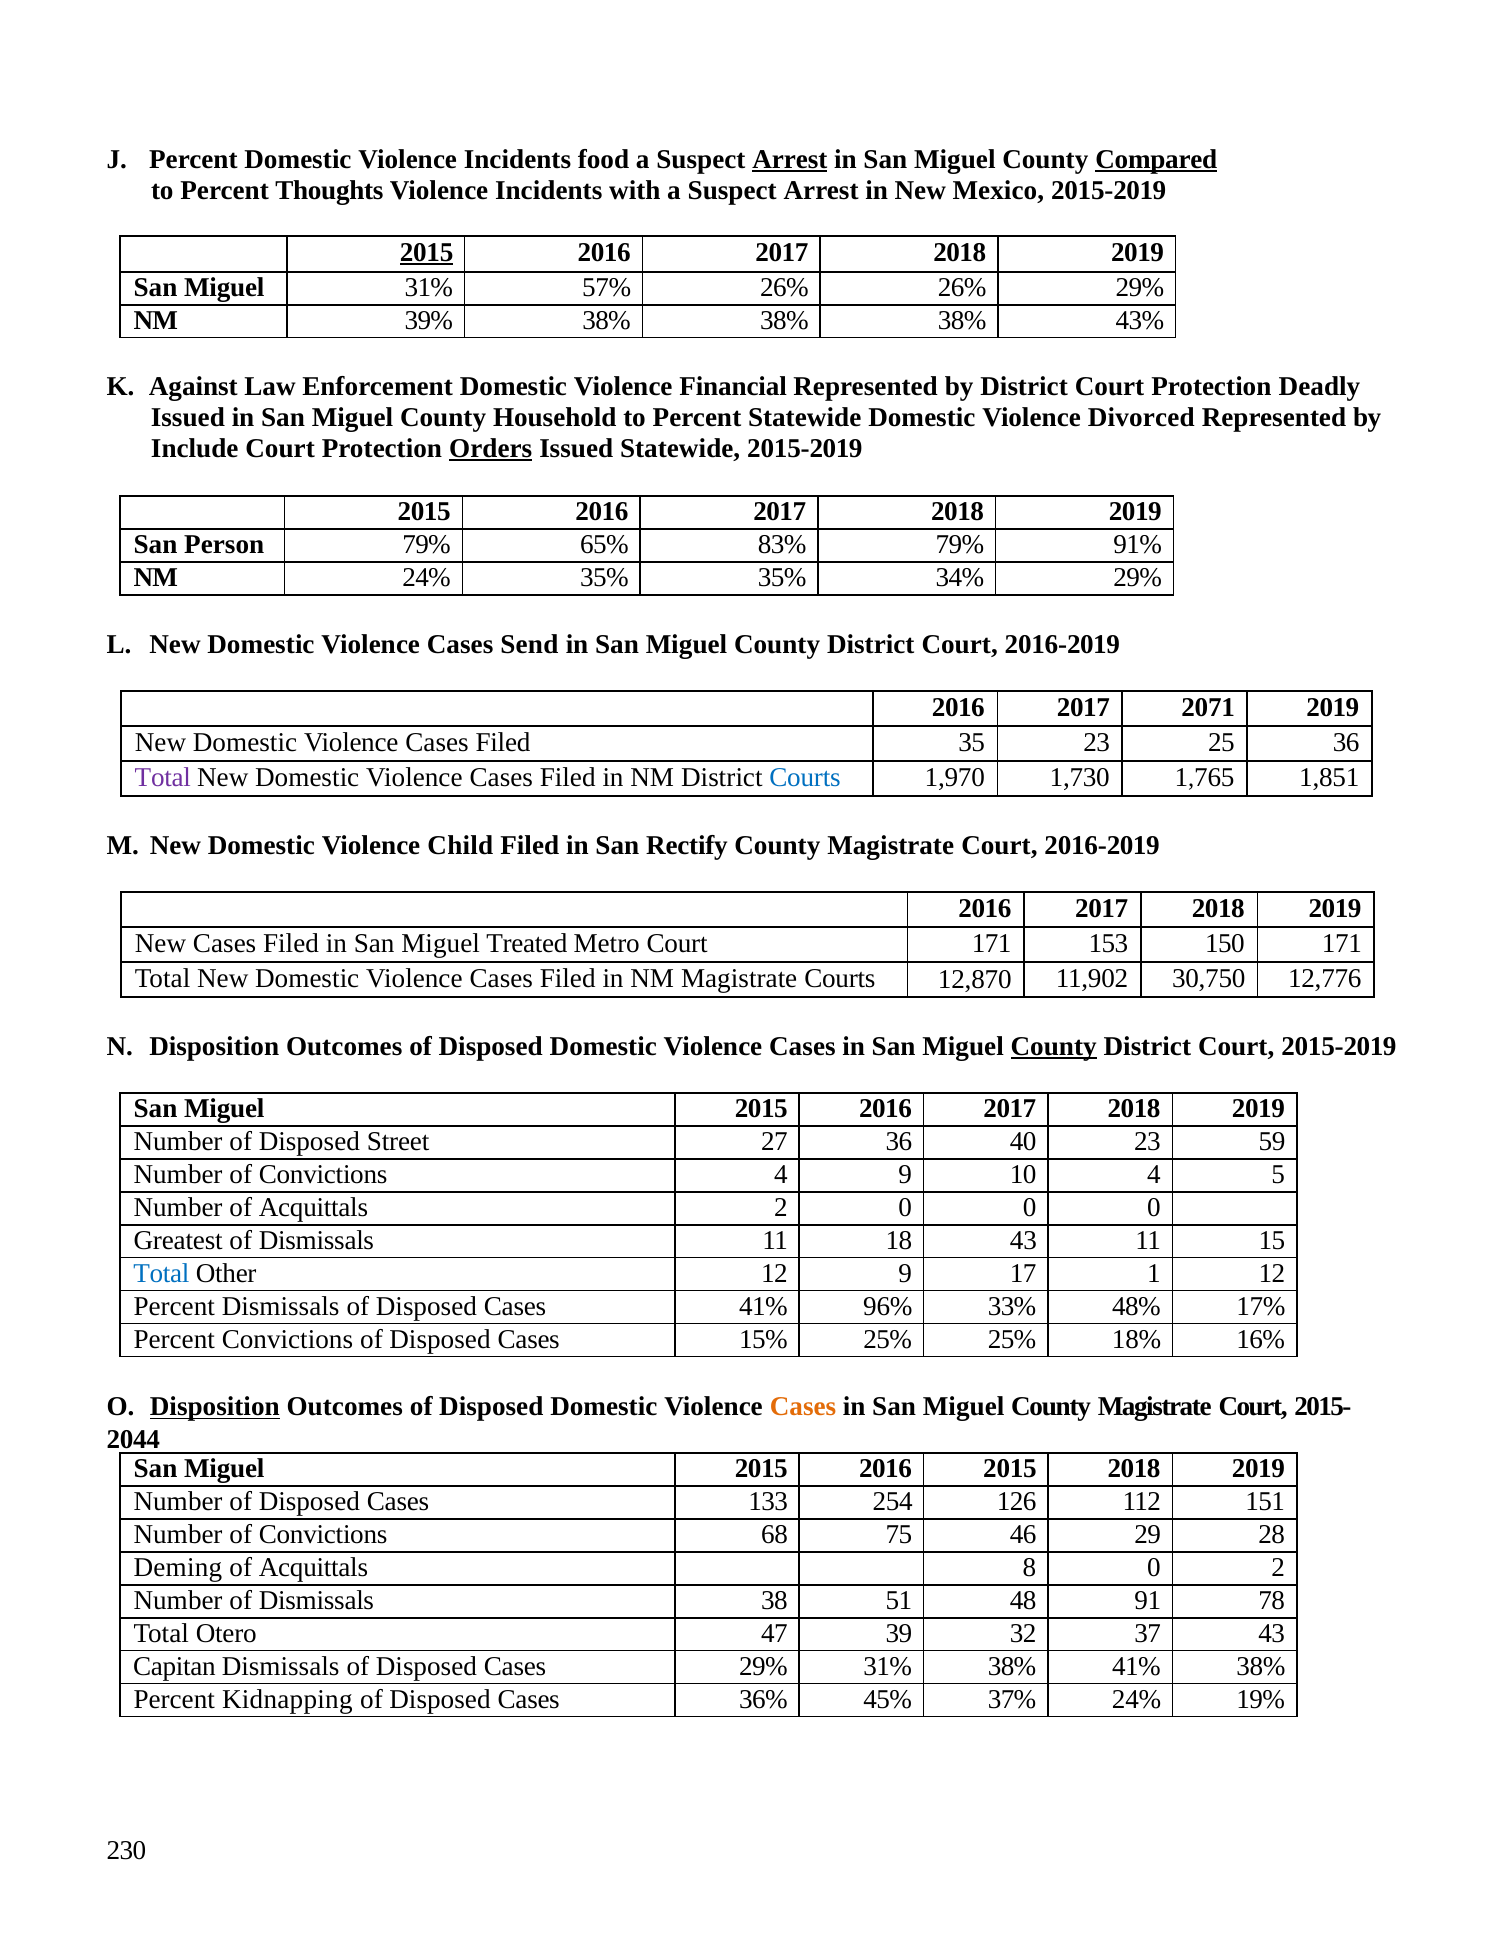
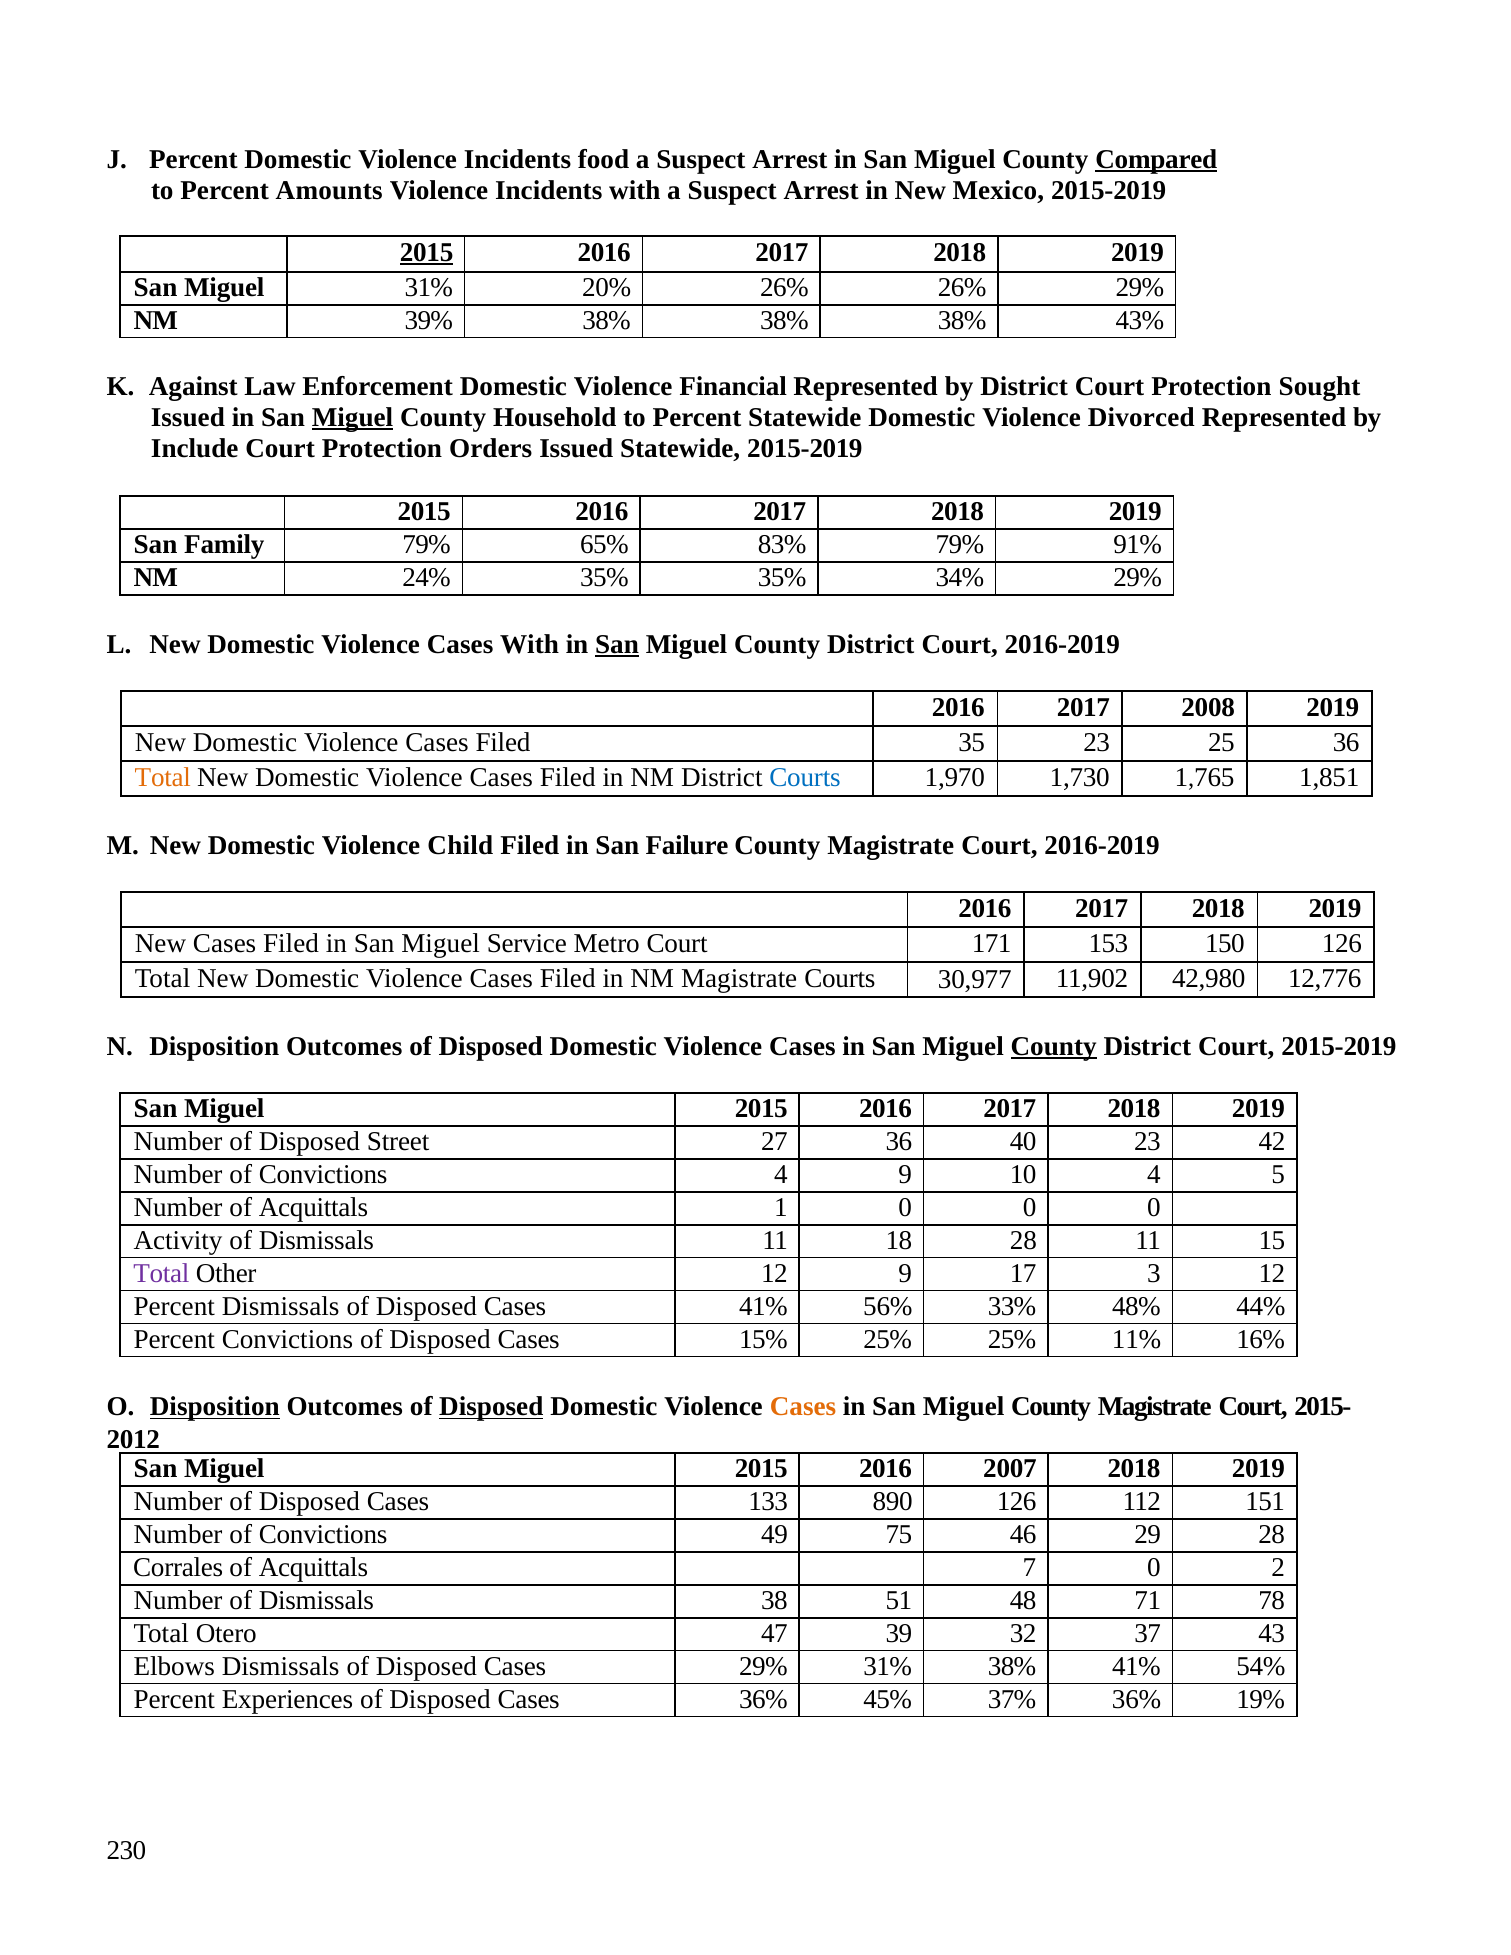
Arrest at (790, 159) underline: present -> none
Thoughts: Thoughts -> Amounts
57%: 57% -> 20%
Deadly: Deadly -> Sought
Miguel at (353, 418) underline: none -> present
Orders underline: present -> none
Person: Person -> Family
Cases Send: Send -> With
San at (617, 645) underline: none -> present
2071: 2071 -> 2008
Total at (163, 778) colour: purple -> orange
Rectify: Rectify -> Failure
Treated: Treated -> Service
150 171: 171 -> 126
12,870: 12,870 -> 30,977
30,750: 30,750 -> 42,980
59: 59 -> 42
Acquittals 2: 2 -> 1
Greatest: Greatest -> Activity
18 43: 43 -> 28
Total at (161, 1274) colour: blue -> purple
1: 1 -> 3
96%: 96% -> 56%
17%: 17% -> 44%
18%: 18% -> 11%
Disposed at (491, 1407) underline: none -> present
2044: 2044 -> 2012
2016 2015: 2015 -> 2007
254: 254 -> 890
68: 68 -> 49
Deming: Deming -> Corrales
8: 8 -> 7
91: 91 -> 71
Capitan: Capitan -> Elbows
41% 38%: 38% -> 54%
Kidnapping: Kidnapping -> Experiences
37% 24%: 24% -> 36%
